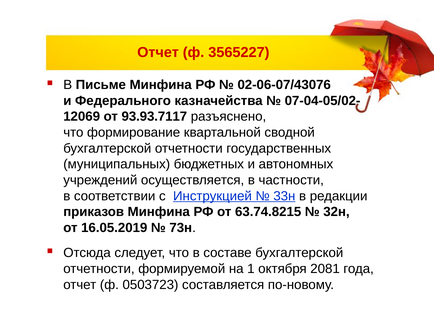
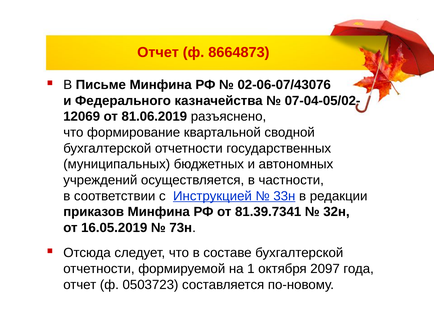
3565227: 3565227 -> 8664873
93.93.7117: 93.93.7117 -> 81.06.2019
63.74.8215: 63.74.8215 -> 81.39.7341
2081: 2081 -> 2097
